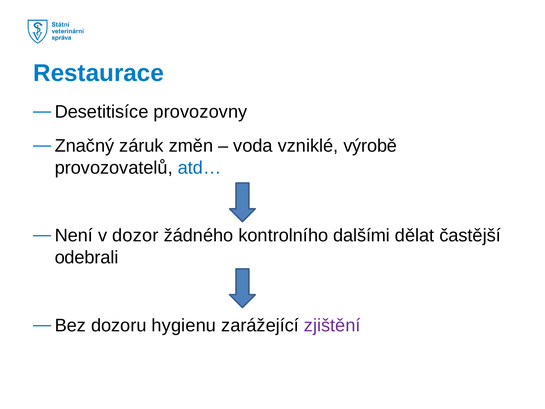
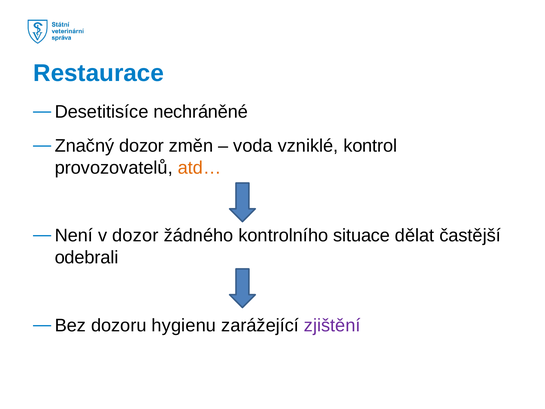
provozovny: provozovny -> nechráněné
záruk at (141, 146): záruk -> dozor
výrobě: výrobě -> kontrol
atd… colour: blue -> orange
dalšími: dalšími -> situace
